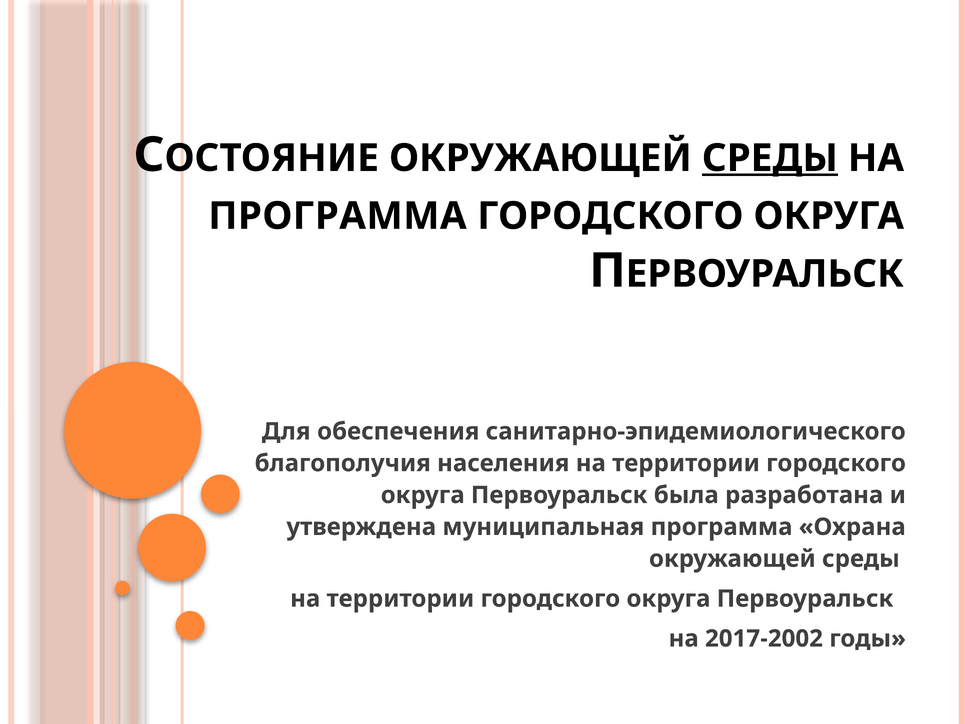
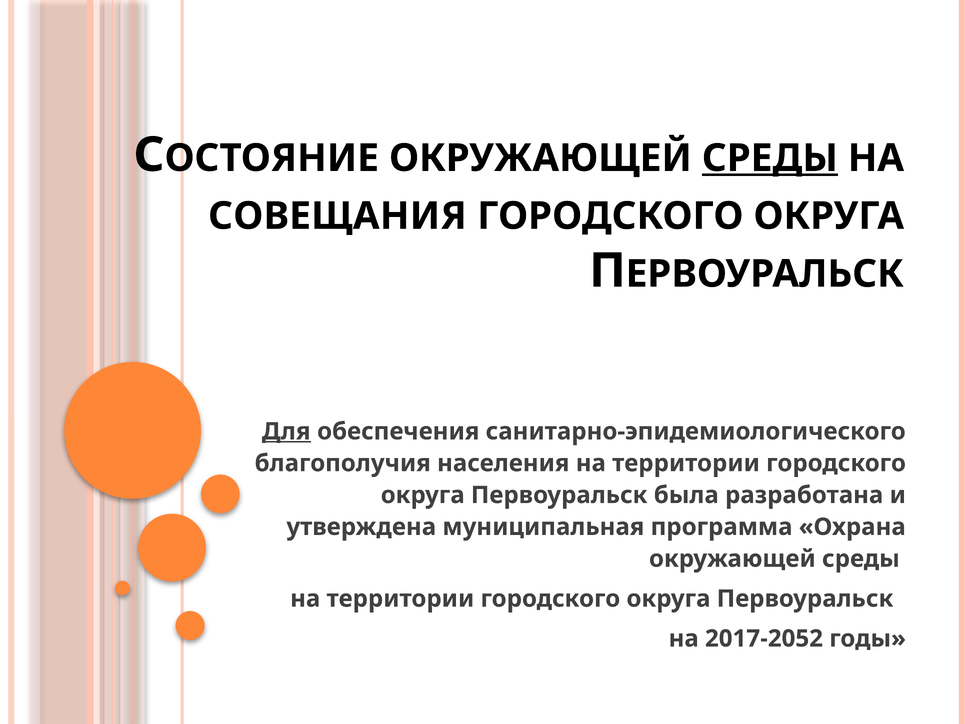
ПРОГРАММА at (337, 216): ПРОГРАММА -> СОВЕЩАНИЯ
Для underline: none -> present
2017-2002: 2017-2002 -> 2017-2052
